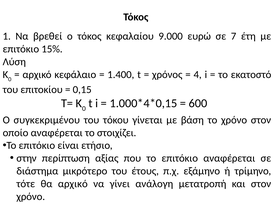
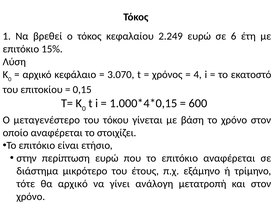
9.000: 9.000 -> 2.249
7: 7 -> 6
1.400: 1.400 -> 3.070
συγκεκριμένου: συγκεκριμένου -> μεταγενέστερο
περίπτωση αξίας: αξίας -> ευρώ
